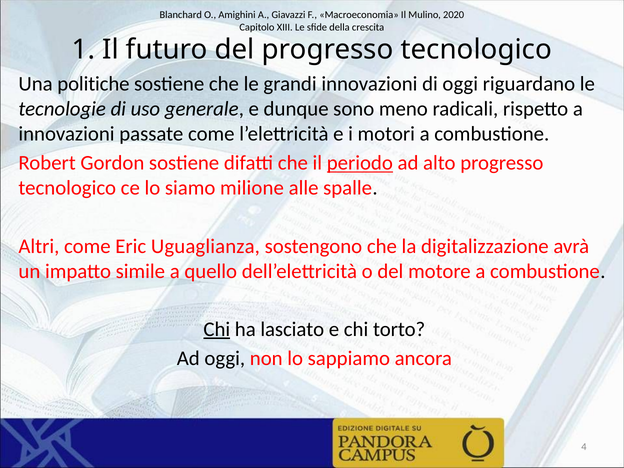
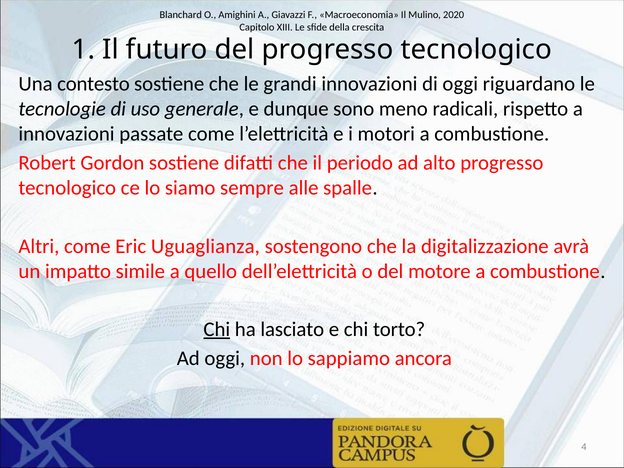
politiche: politiche -> contesto
periodo underline: present -> none
milione: milione -> sempre
